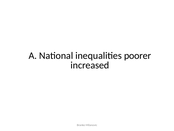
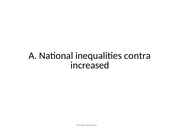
poorer: poorer -> contra
